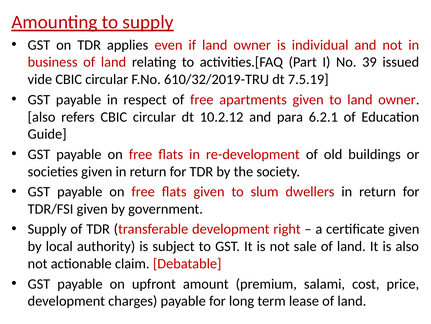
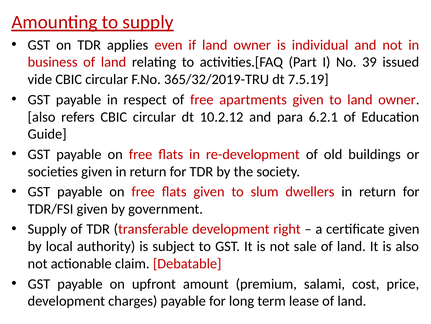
610/32/2019-TRU: 610/32/2019-TRU -> 365/32/2019-TRU
